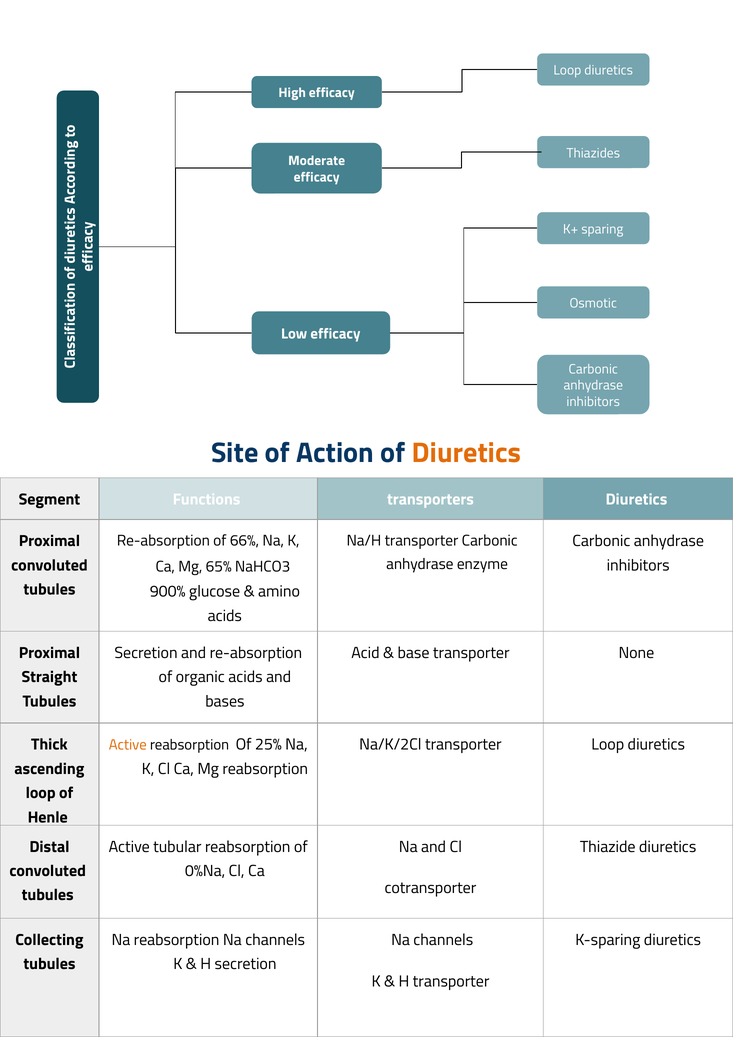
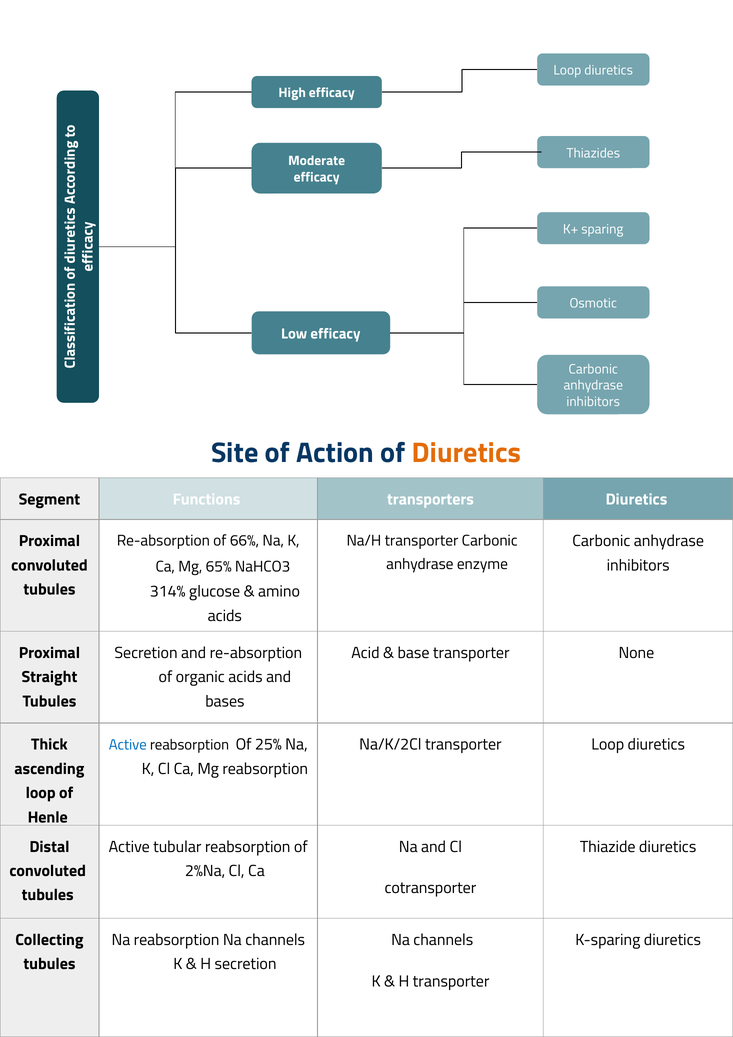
900%: 900% -> 314%
Active at (128, 745) colour: orange -> blue
0%Na: 0%Na -> 2%Na
